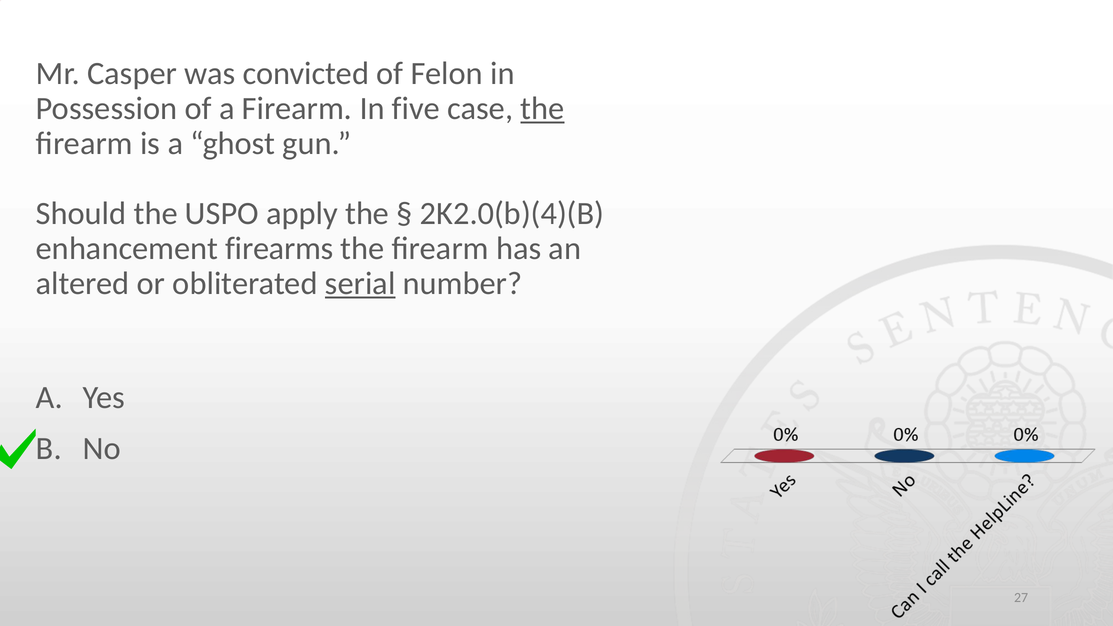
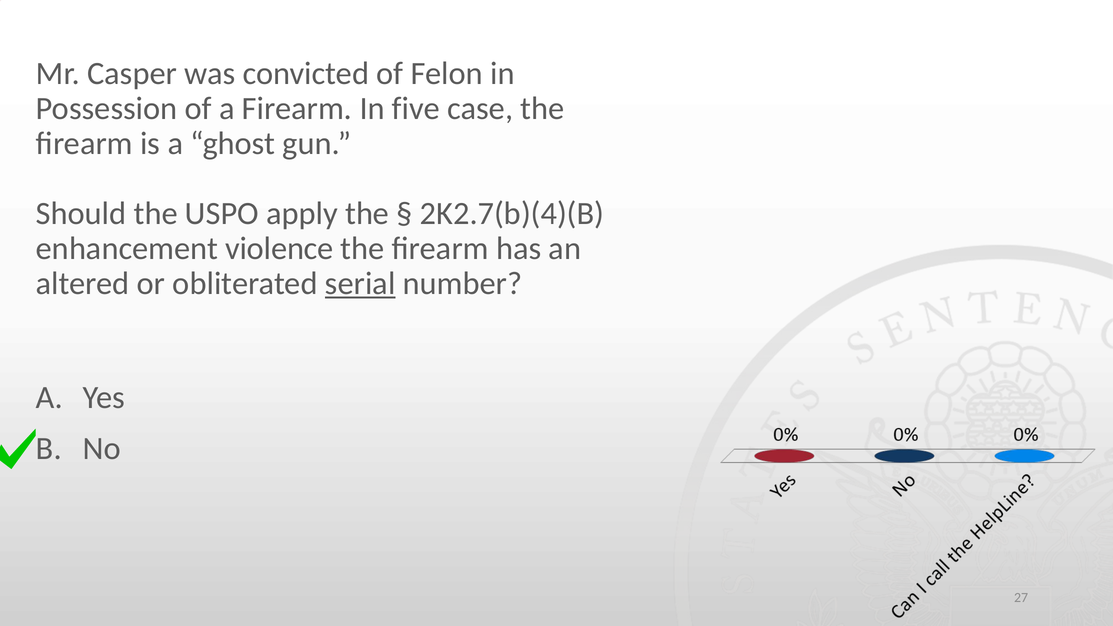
the at (542, 108) underline: present -> none
2K2.0(b)(4)(B: 2K2.0(b)(4)(B -> 2K2.7(b)(4)(B
firearms: firearms -> violence
